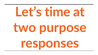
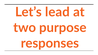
time: time -> lead
